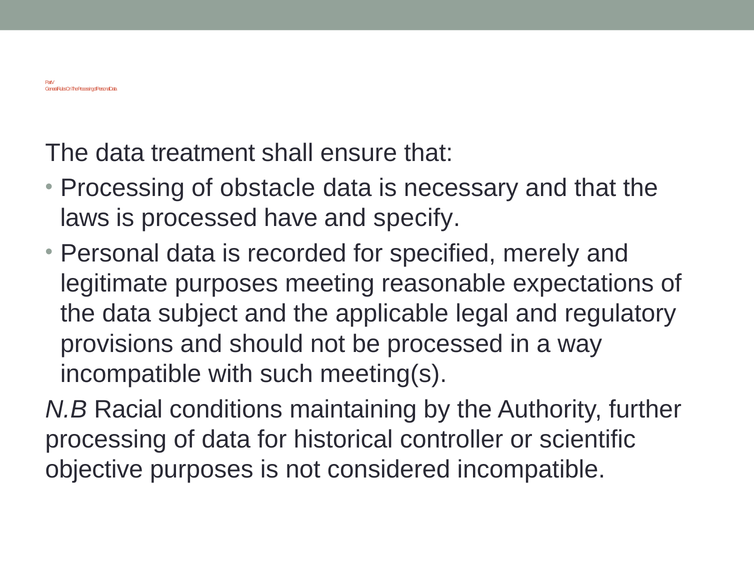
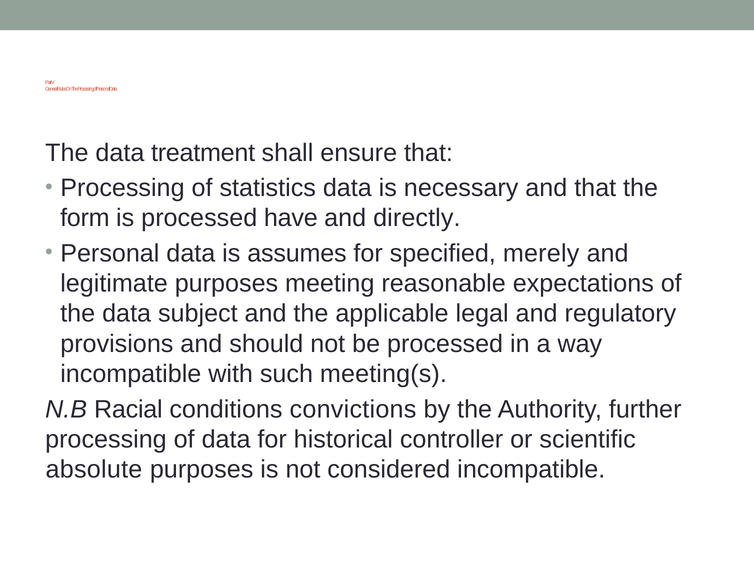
obstacle: obstacle -> statistics
laws: laws -> form
specify: specify -> directly
recorded: recorded -> assumes
maintaining: maintaining -> convictions
objective: objective -> absolute
